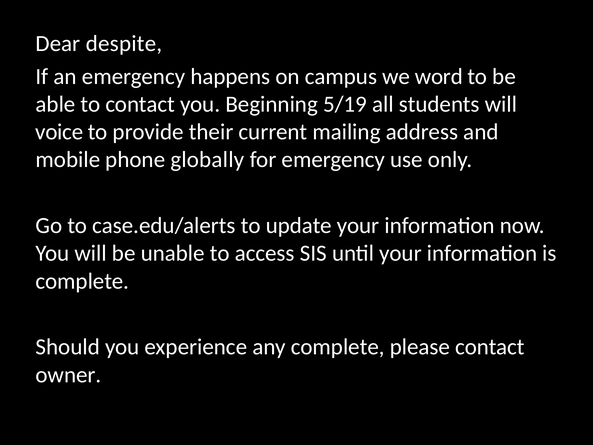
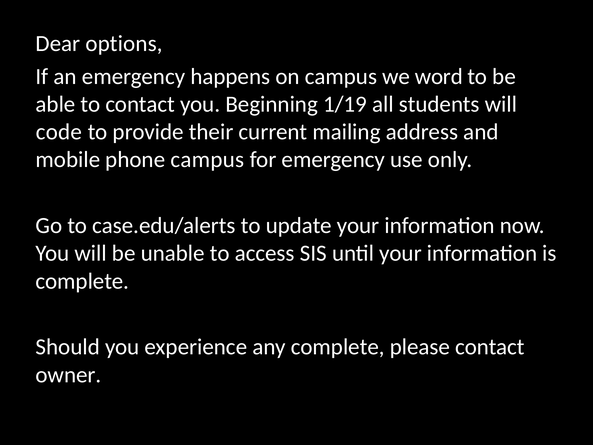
despite: despite -> options
5/19: 5/19 -> 1/19
voice: voice -> code
phone globally: globally -> campus
